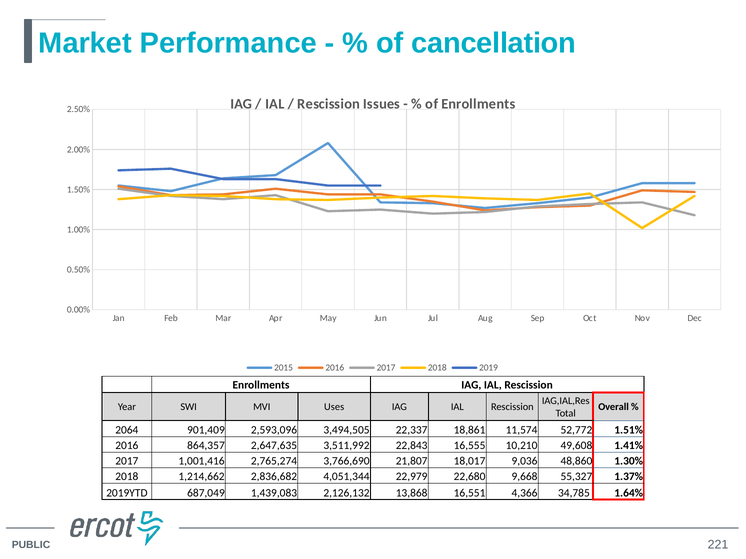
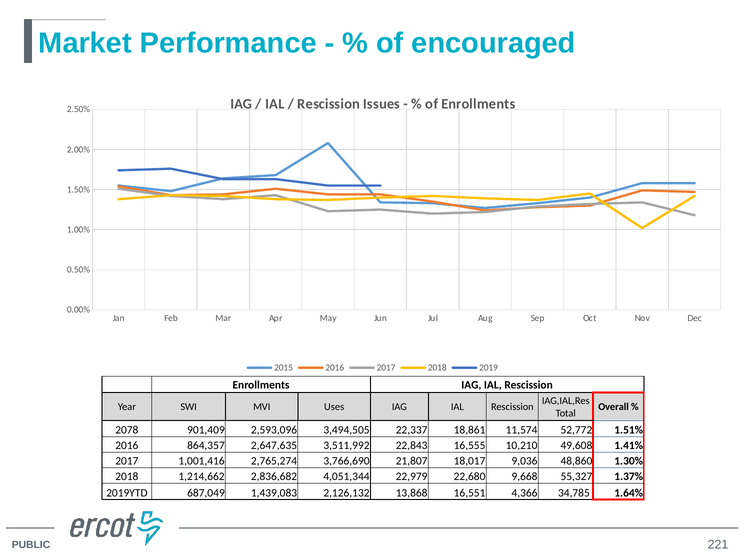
cancellation: cancellation -> encouraged
2064: 2064 -> 2078
